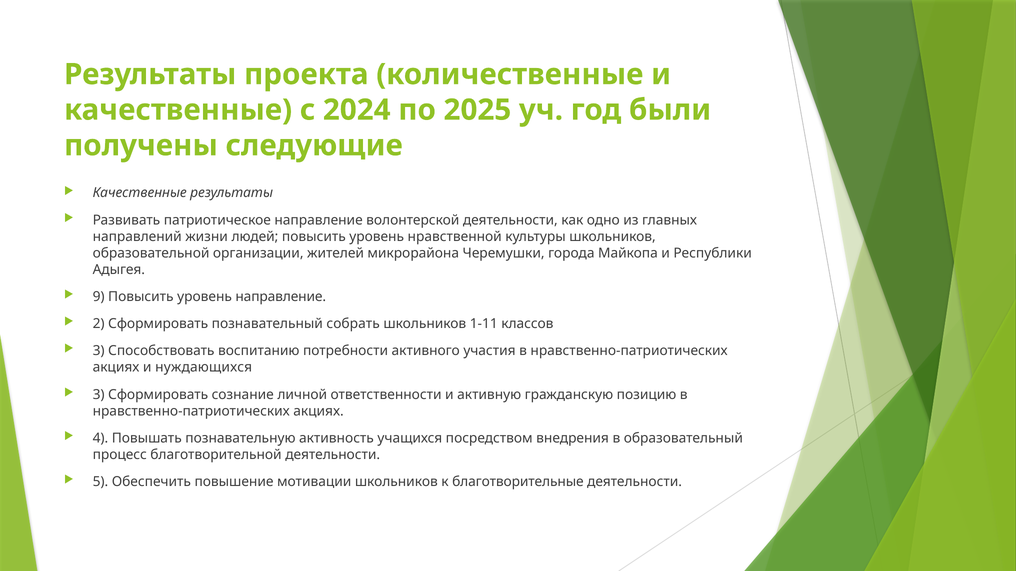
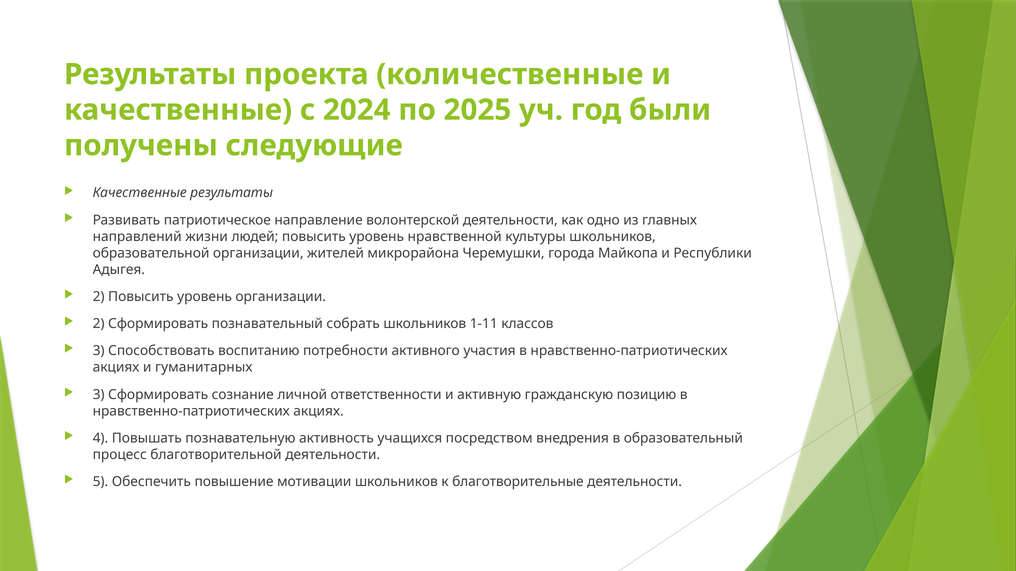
9 at (99, 297): 9 -> 2
уровень направление: направление -> организации
нуждающихся: нуждающихся -> гуманитарных
